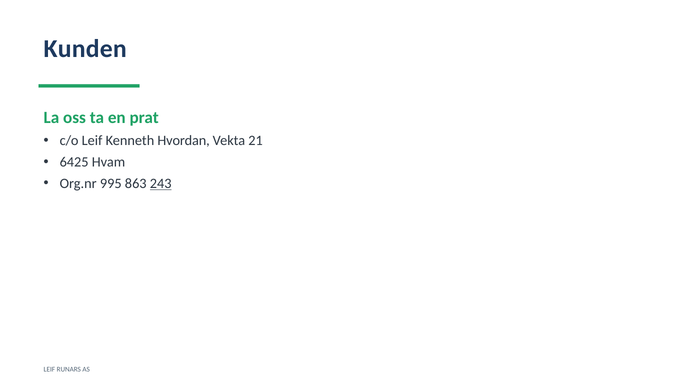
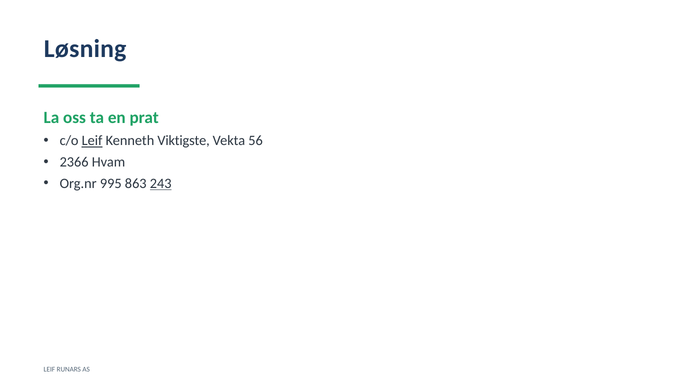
Kunden: Kunden -> Løsning
Leif at (92, 141) underline: none -> present
Hvordan: Hvordan -> Viktigste
21: 21 -> 56
6425: 6425 -> 2366
